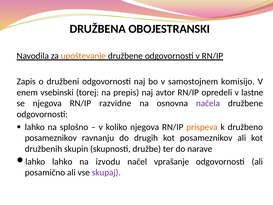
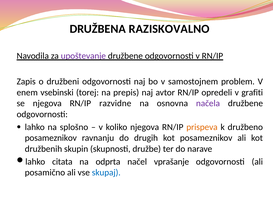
OBOJESTRANSKI: OBOJESTRANSKI -> RAZISKOVALNO
upoštevanje colour: orange -> purple
komisijo: komisijo -> problem
lastne: lastne -> grafiti
lahko lahko: lahko -> citata
izvodu: izvodu -> odprta
skupaj colour: purple -> blue
